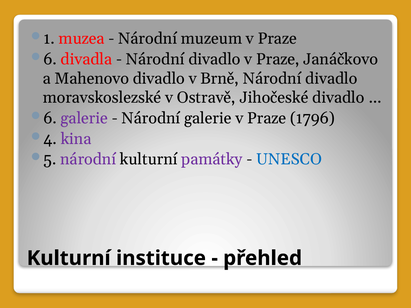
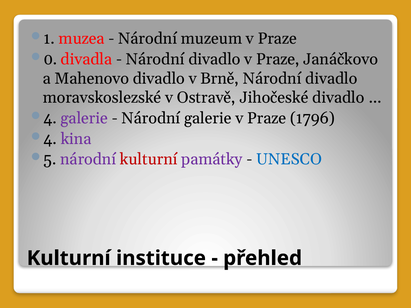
6 at (50, 59): 6 -> 0
6 at (50, 118): 6 -> 4
kulturní at (149, 159) colour: black -> red
